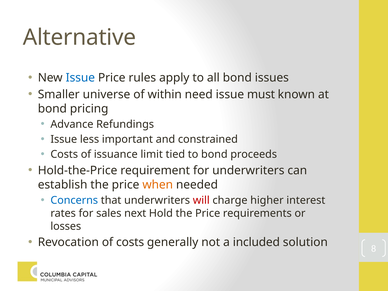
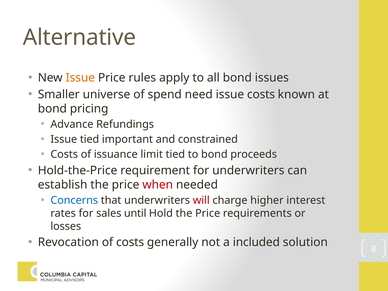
Issue at (80, 78) colour: blue -> orange
within: within -> spend
issue must: must -> costs
Issue less: less -> tied
when colour: orange -> red
next: next -> until
